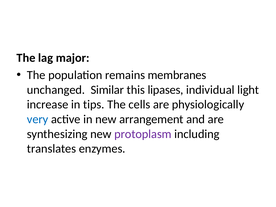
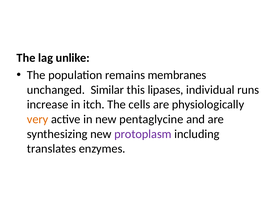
major: major -> unlike
light: light -> runs
tips: tips -> itch
very colour: blue -> orange
arrangement: arrangement -> pentaglycine
